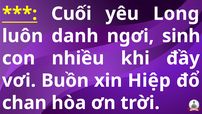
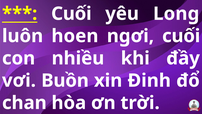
danh: danh -> hoen
ngơi sinh: sinh -> cuối
Hiệp: Hiệp -> Đinh
